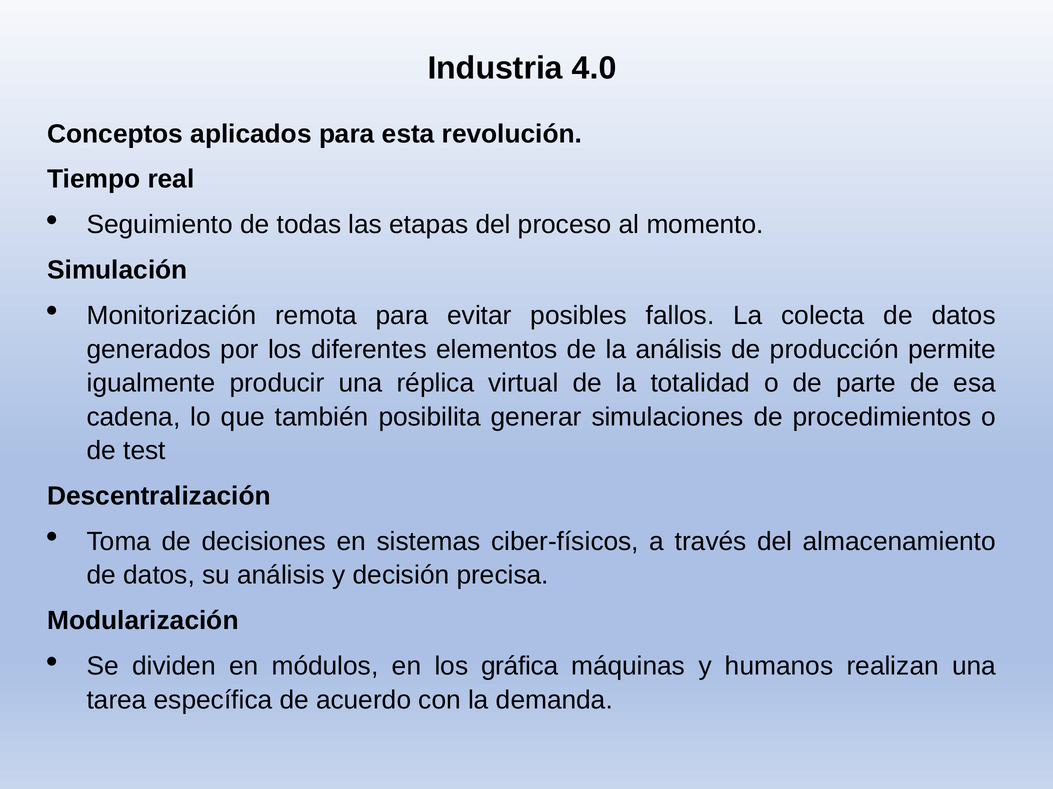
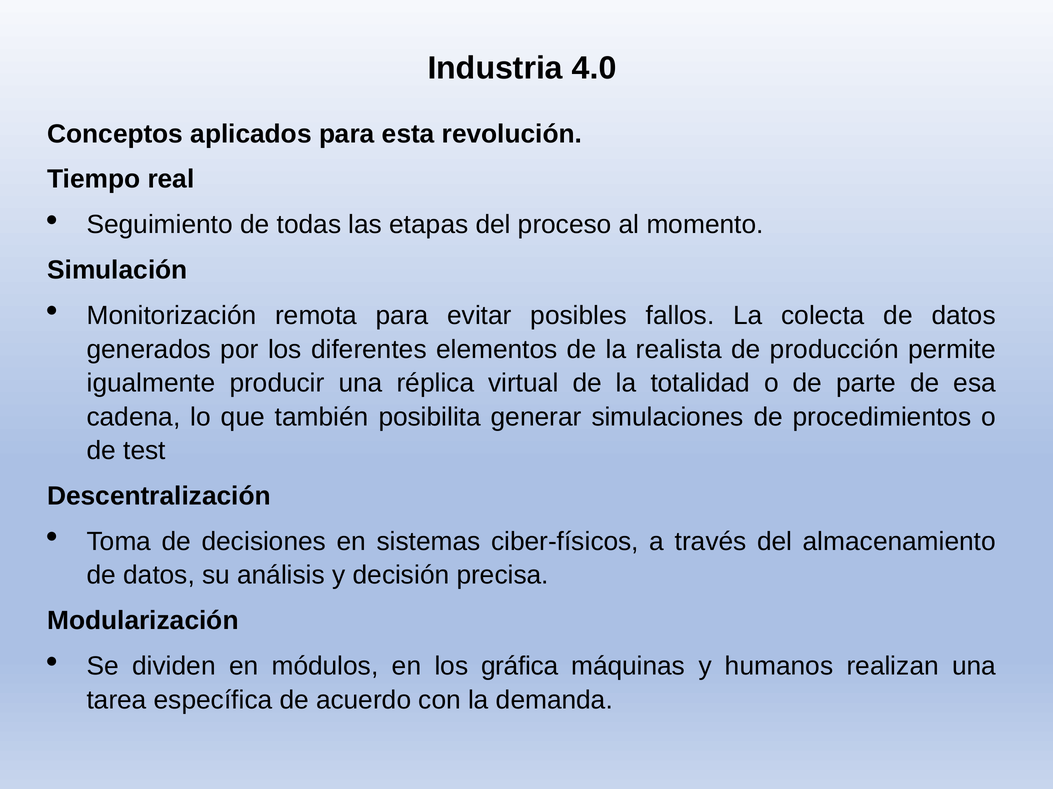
la análisis: análisis -> realista
